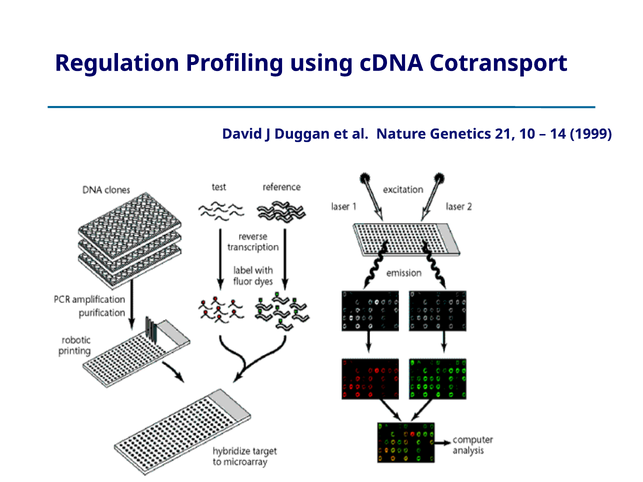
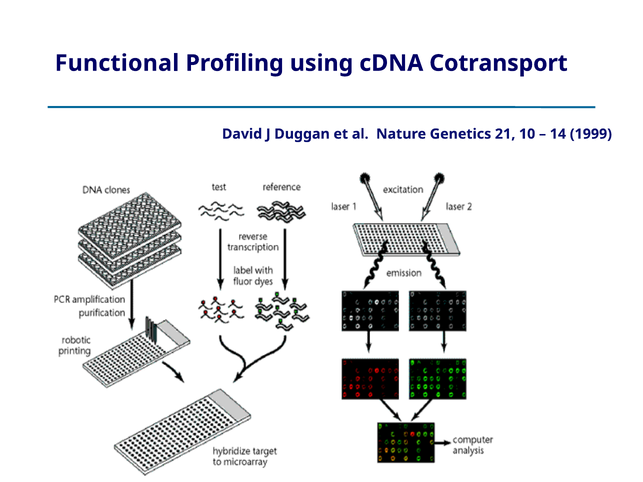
Regulation: Regulation -> Functional
